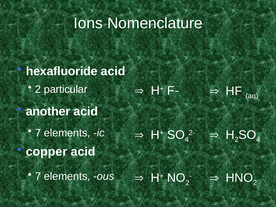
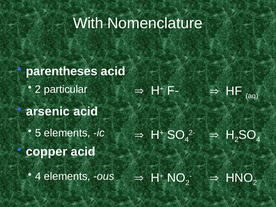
Ions: Ions -> With
hexafluoride: hexafluoride -> parentheses
another: another -> arsenic
7 at (38, 133): 7 -> 5
7 at (38, 176): 7 -> 4
